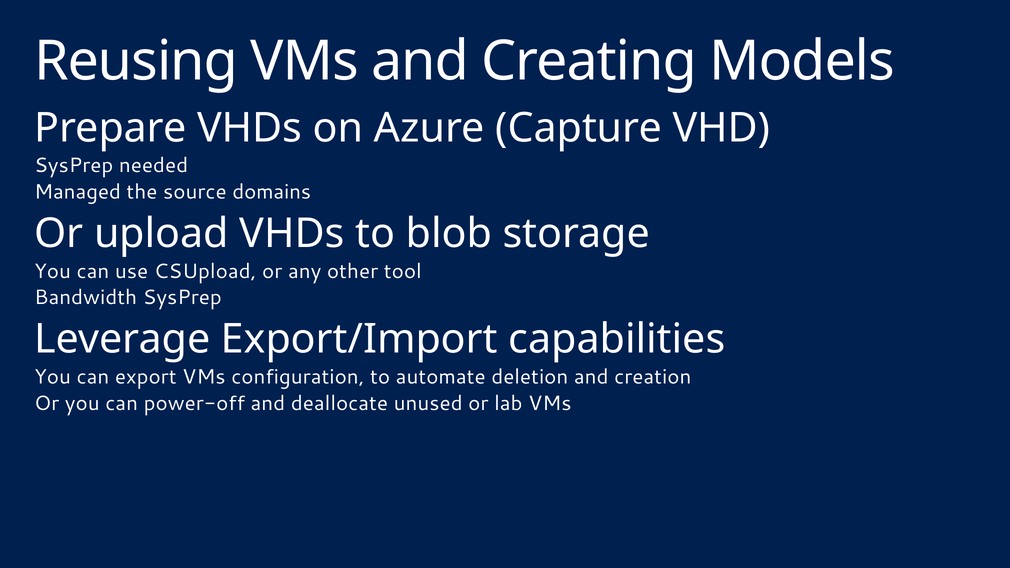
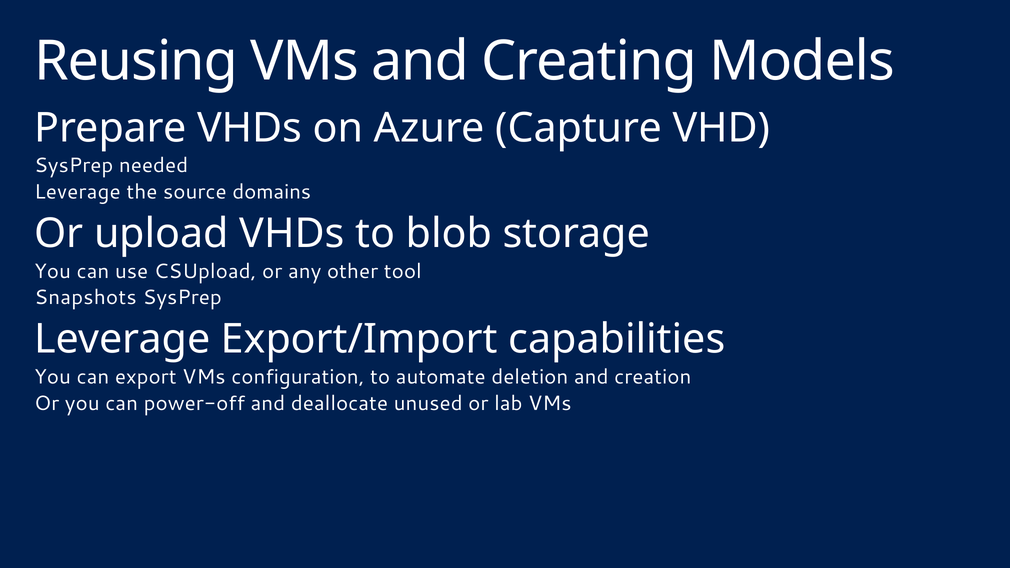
Managed at (78, 192): Managed -> Leverage
Bandwidth: Bandwidth -> Snapshots
